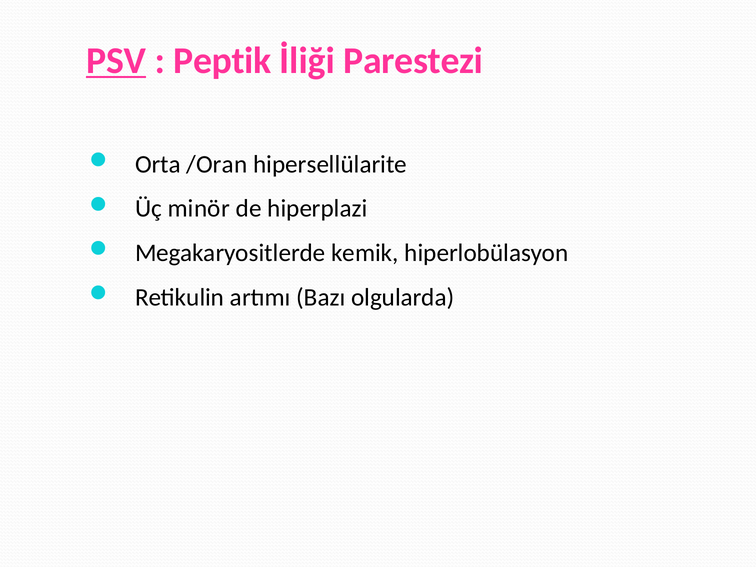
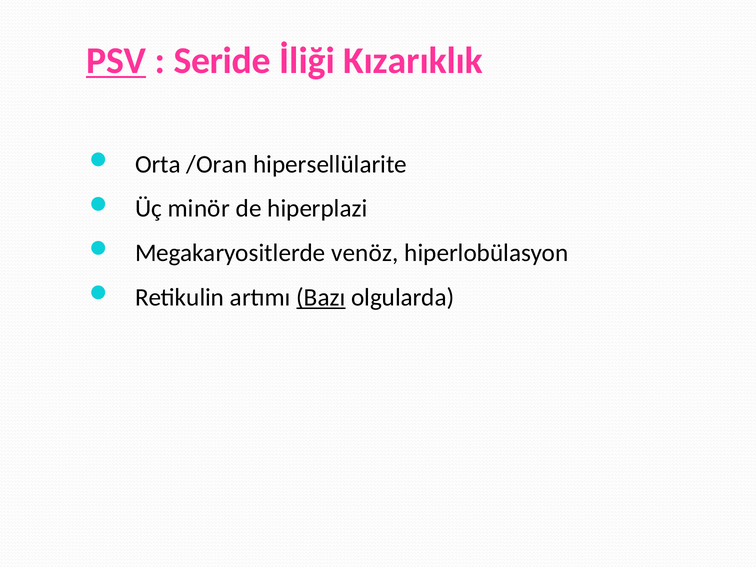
Peptik: Peptik -> Seride
Parestezi: Parestezi -> Kızarıklık
kemik: kemik -> venöz
Bazı underline: none -> present
